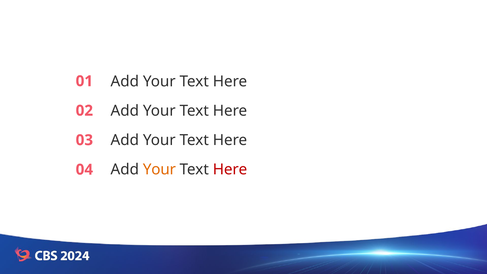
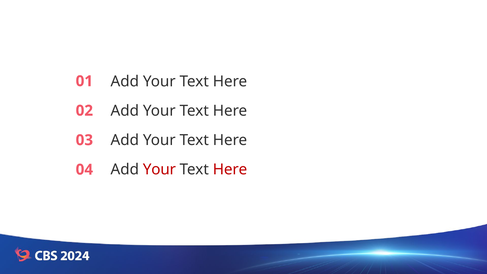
Your at (159, 169) colour: orange -> red
